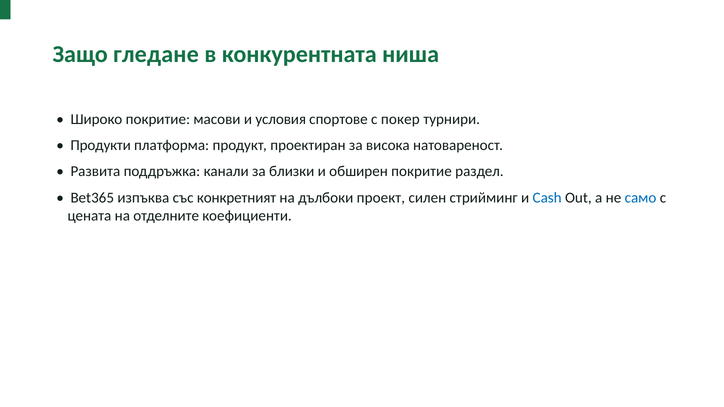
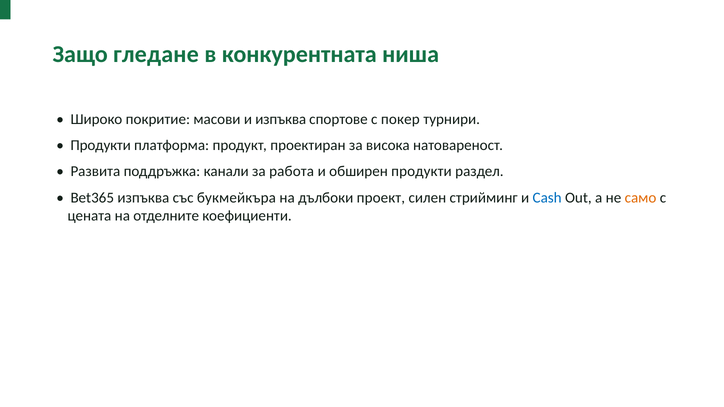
и условия: условия -> изпъква
близки: близки -> работа
обширен покритие: покритие -> продукти
конкретният: конкретният -> букмейкъра
само colour: blue -> orange
